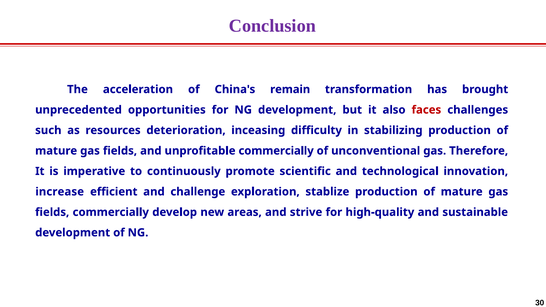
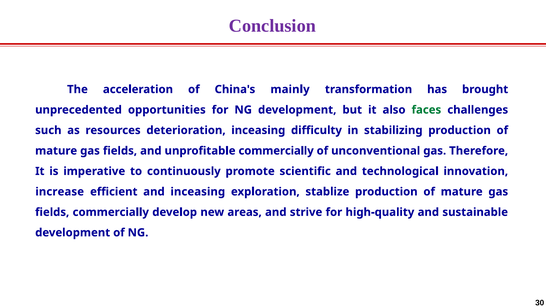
remain: remain -> mainly
faces colour: red -> green
and challenge: challenge -> inceasing
